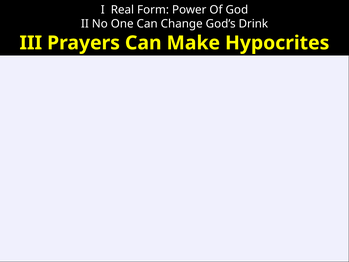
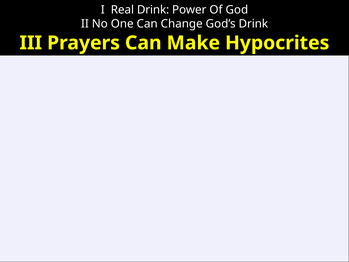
Real Form: Form -> Drink
